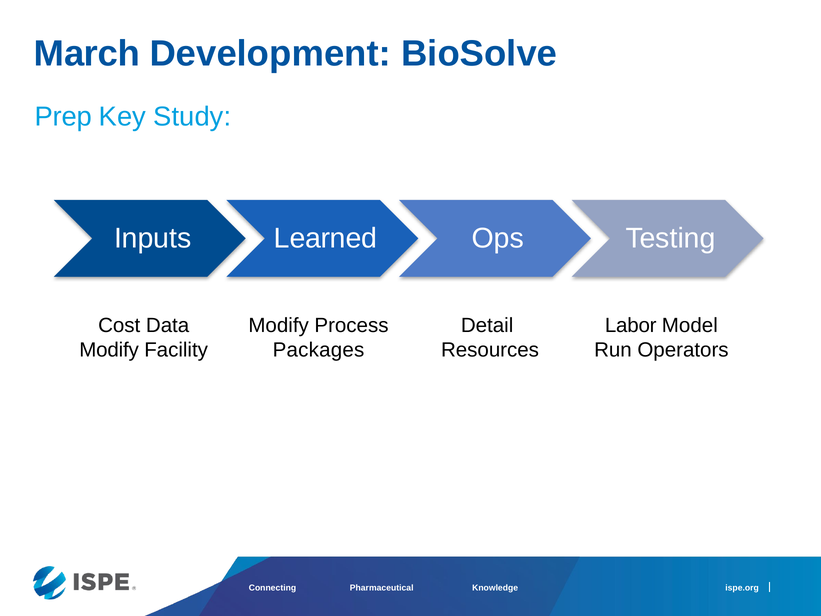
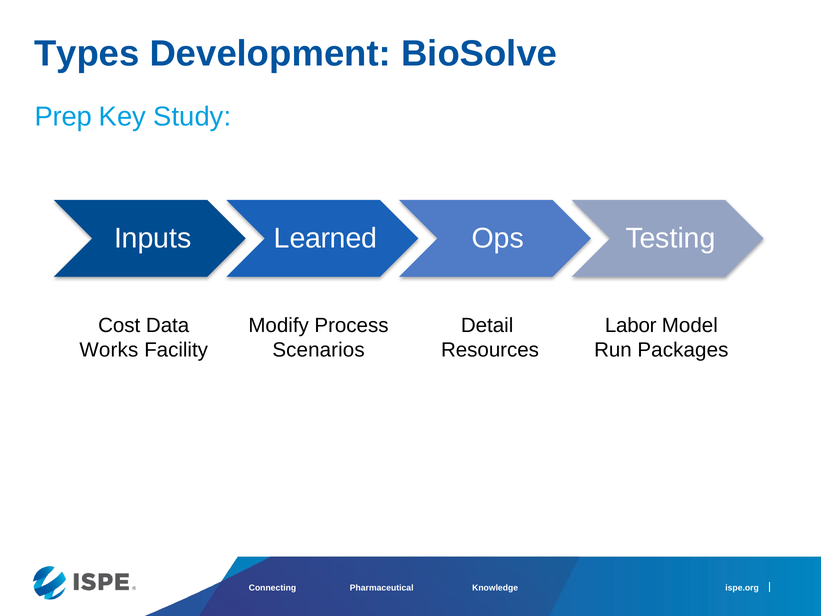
March: March -> Types
Modify at (109, 350): Modify -> Works
Packages: Packages -> Scenarios
Operators: Operators -> Packages
